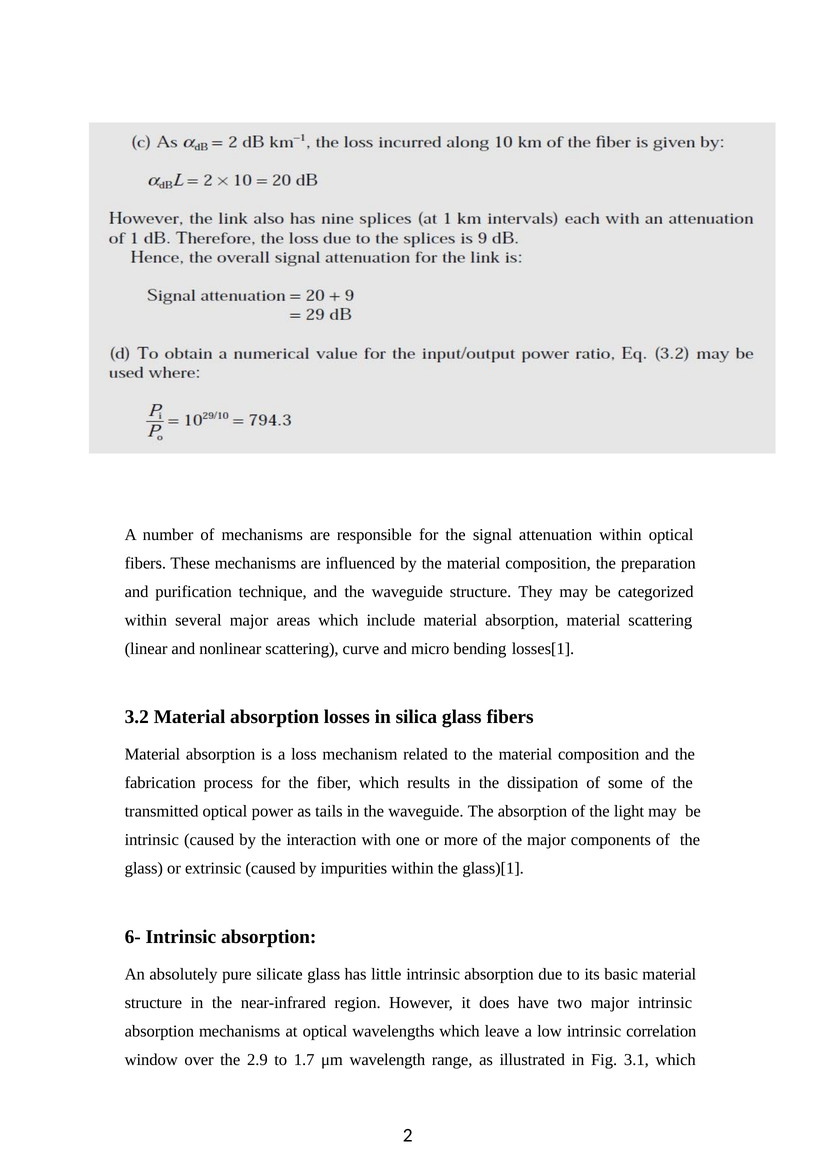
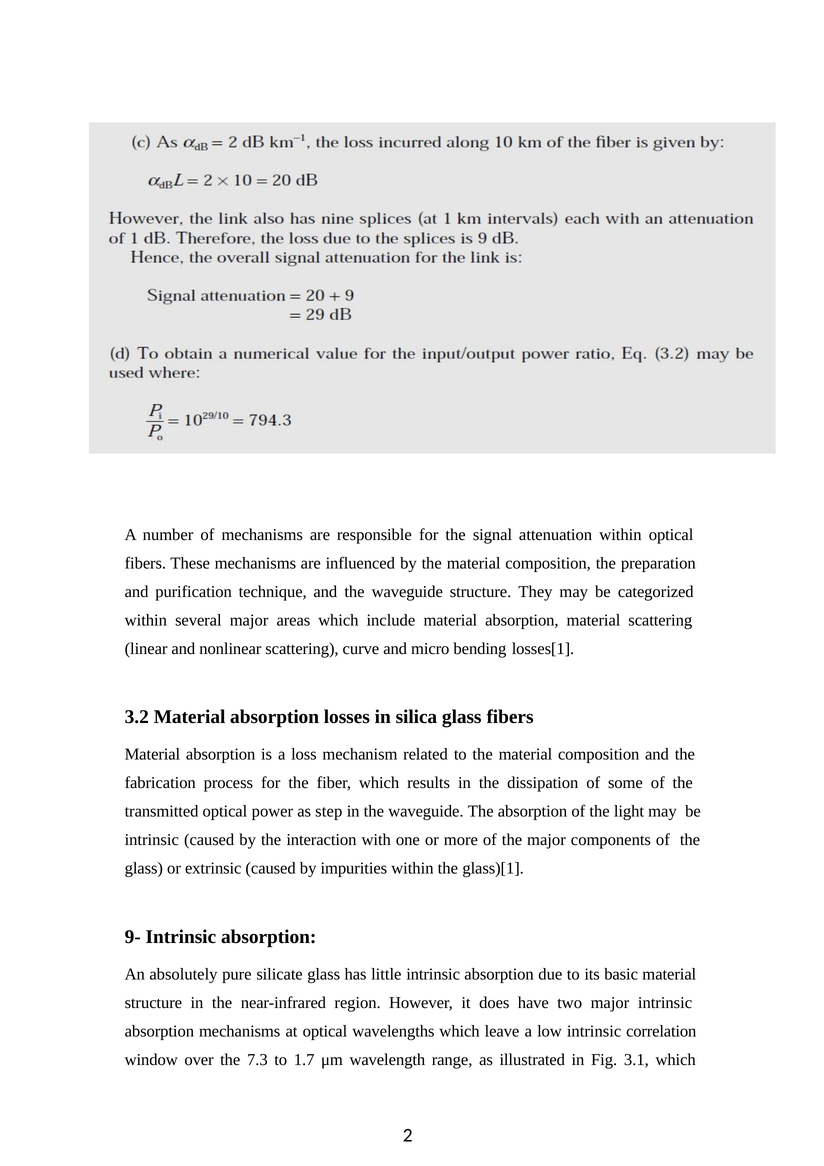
tails: tails -> step
6-: 6- -> 9-
2.9: 2.9 -> 7.3
